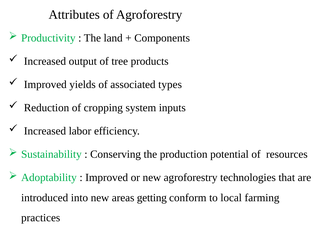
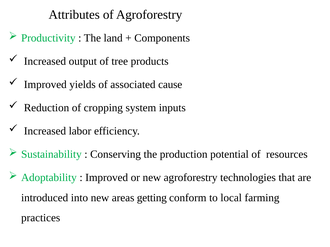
types: types -> cause
